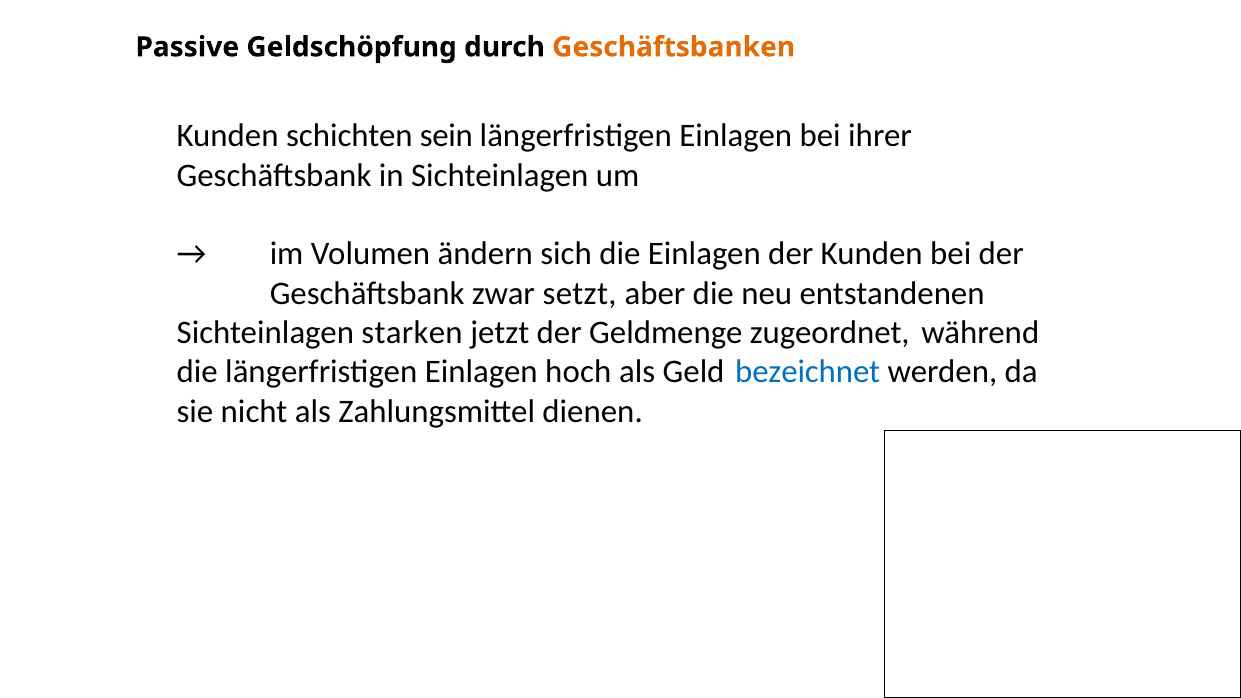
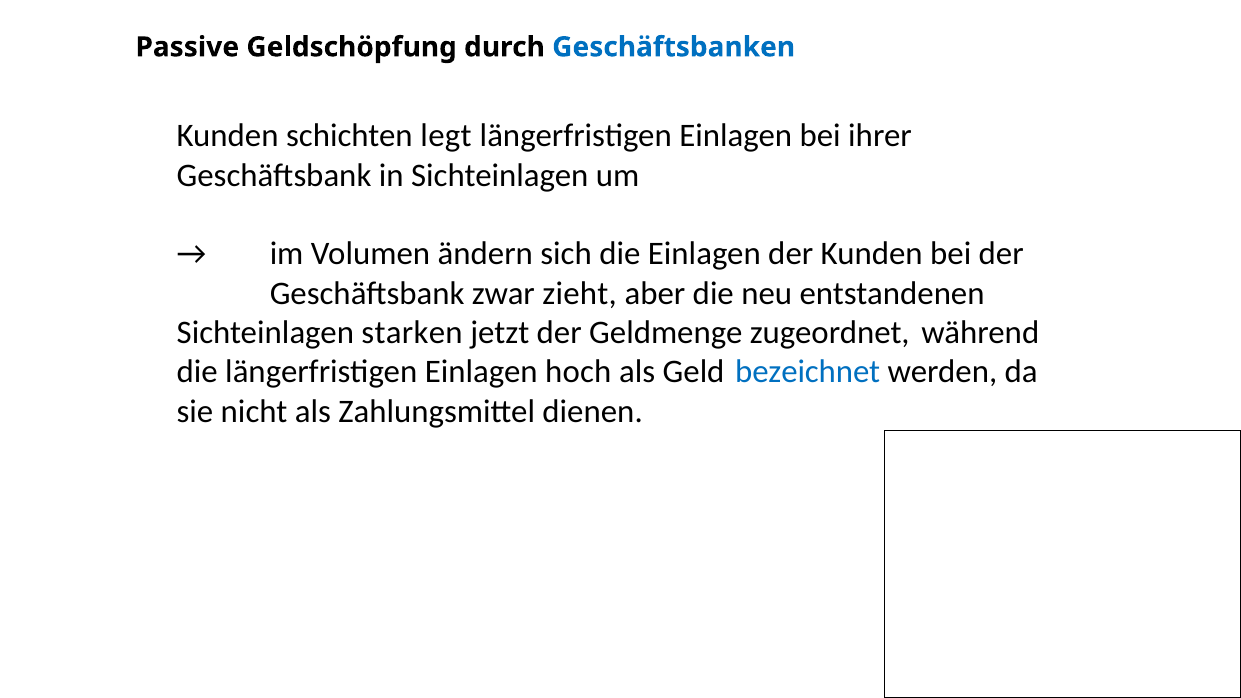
Geschäftsbanken colour: orange -> blue
sein: sein -> legt
setzt: setzt -> zieht
